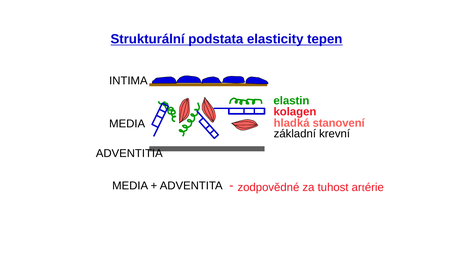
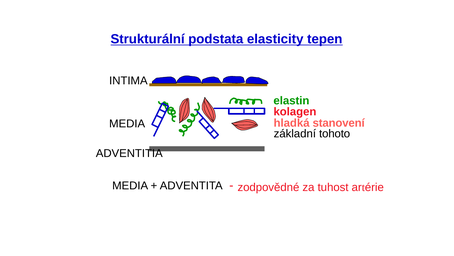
krevní: krevní -> tohoto
